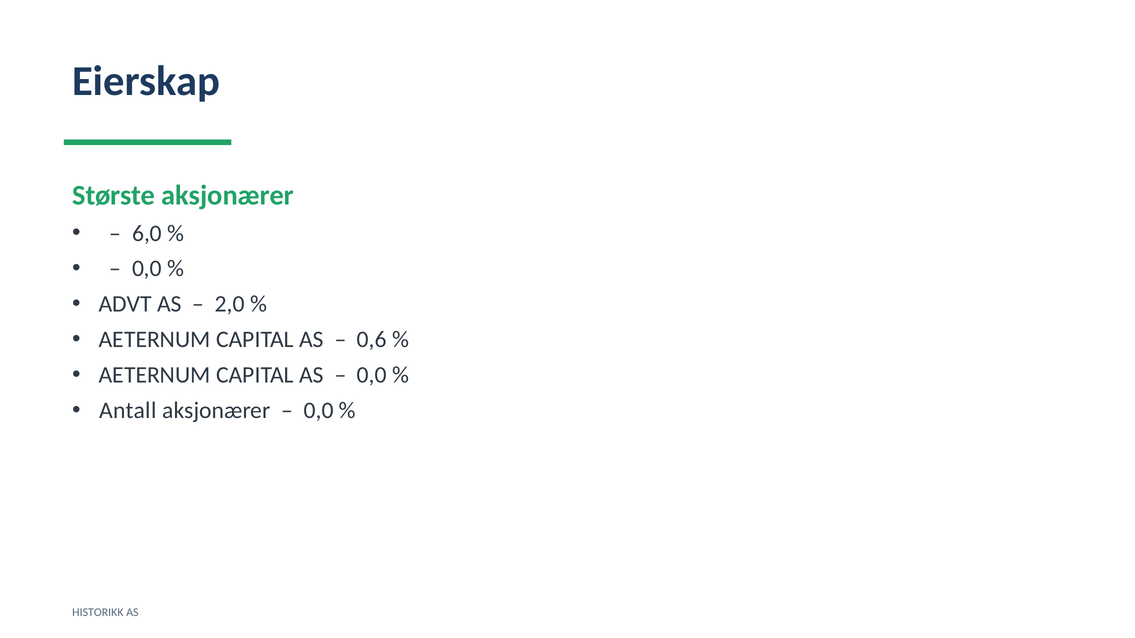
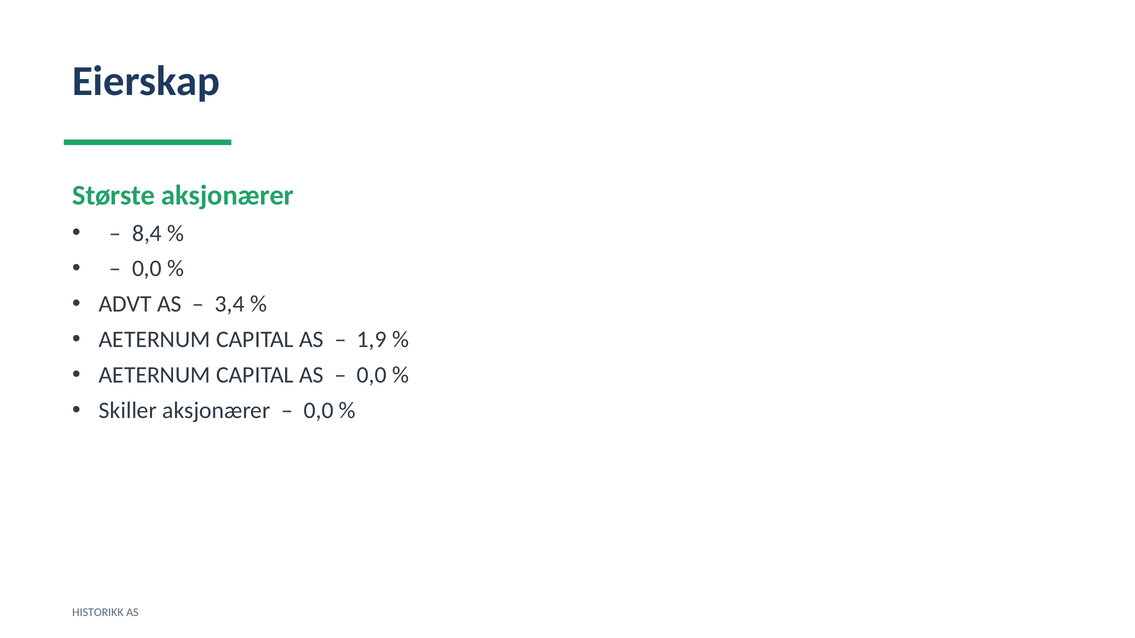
6,0: 6,0 -> 8,4
2,0: 2,0 -> 3,4
0,6: 0,6 -> 1,9
Antall: Antall -> Skiller
